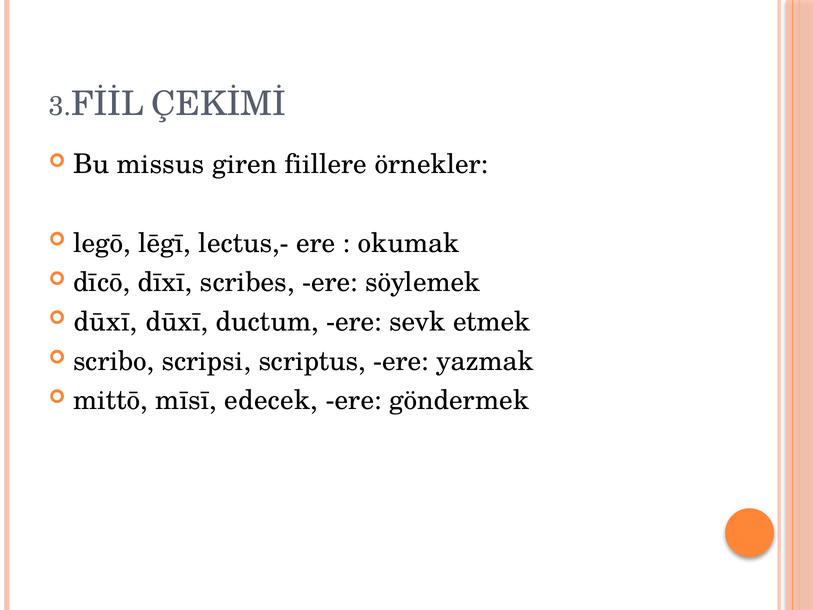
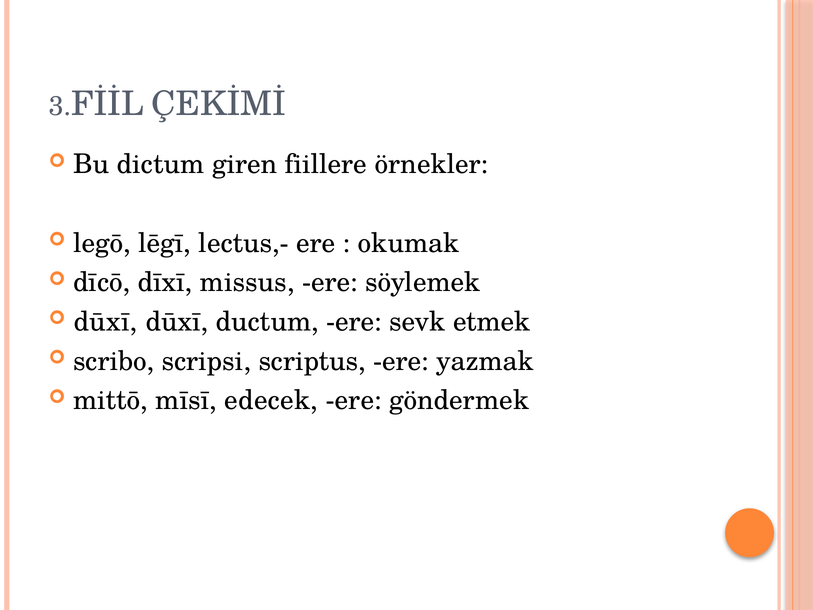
missus: missus -> dictum
scribes: scribes -> missus
